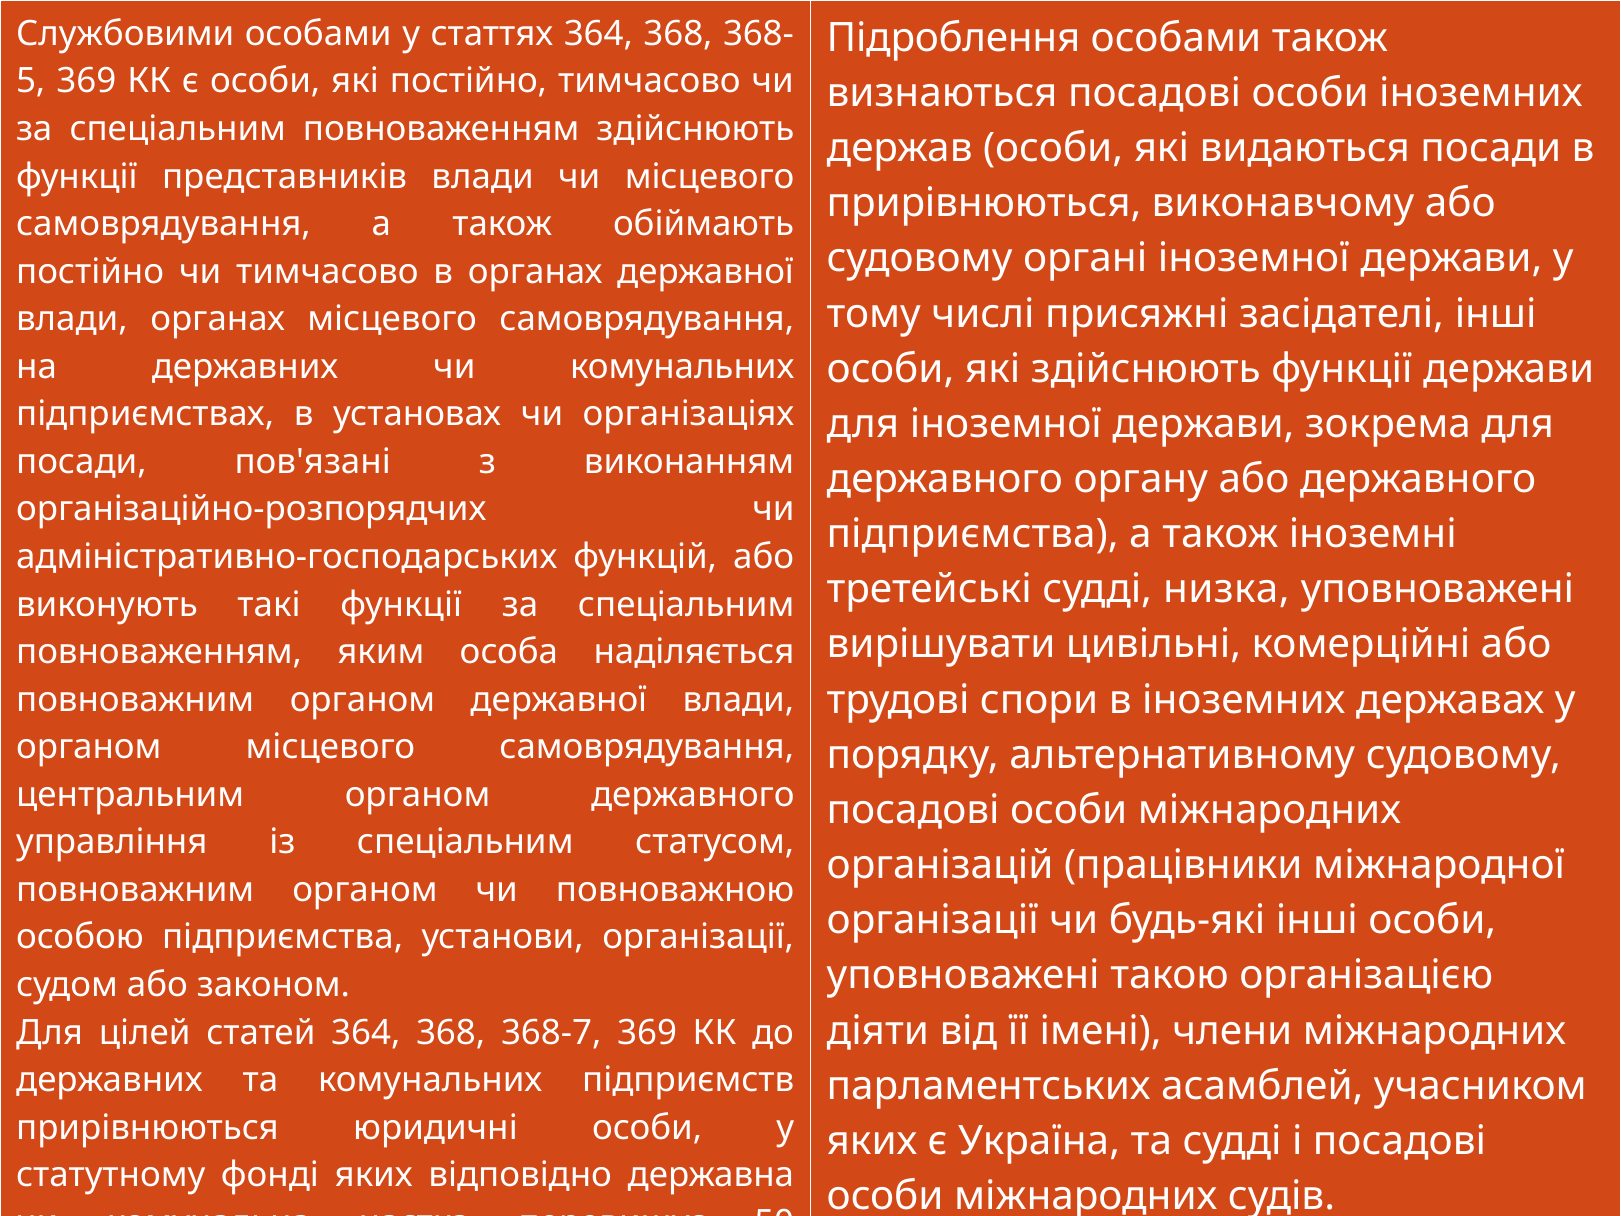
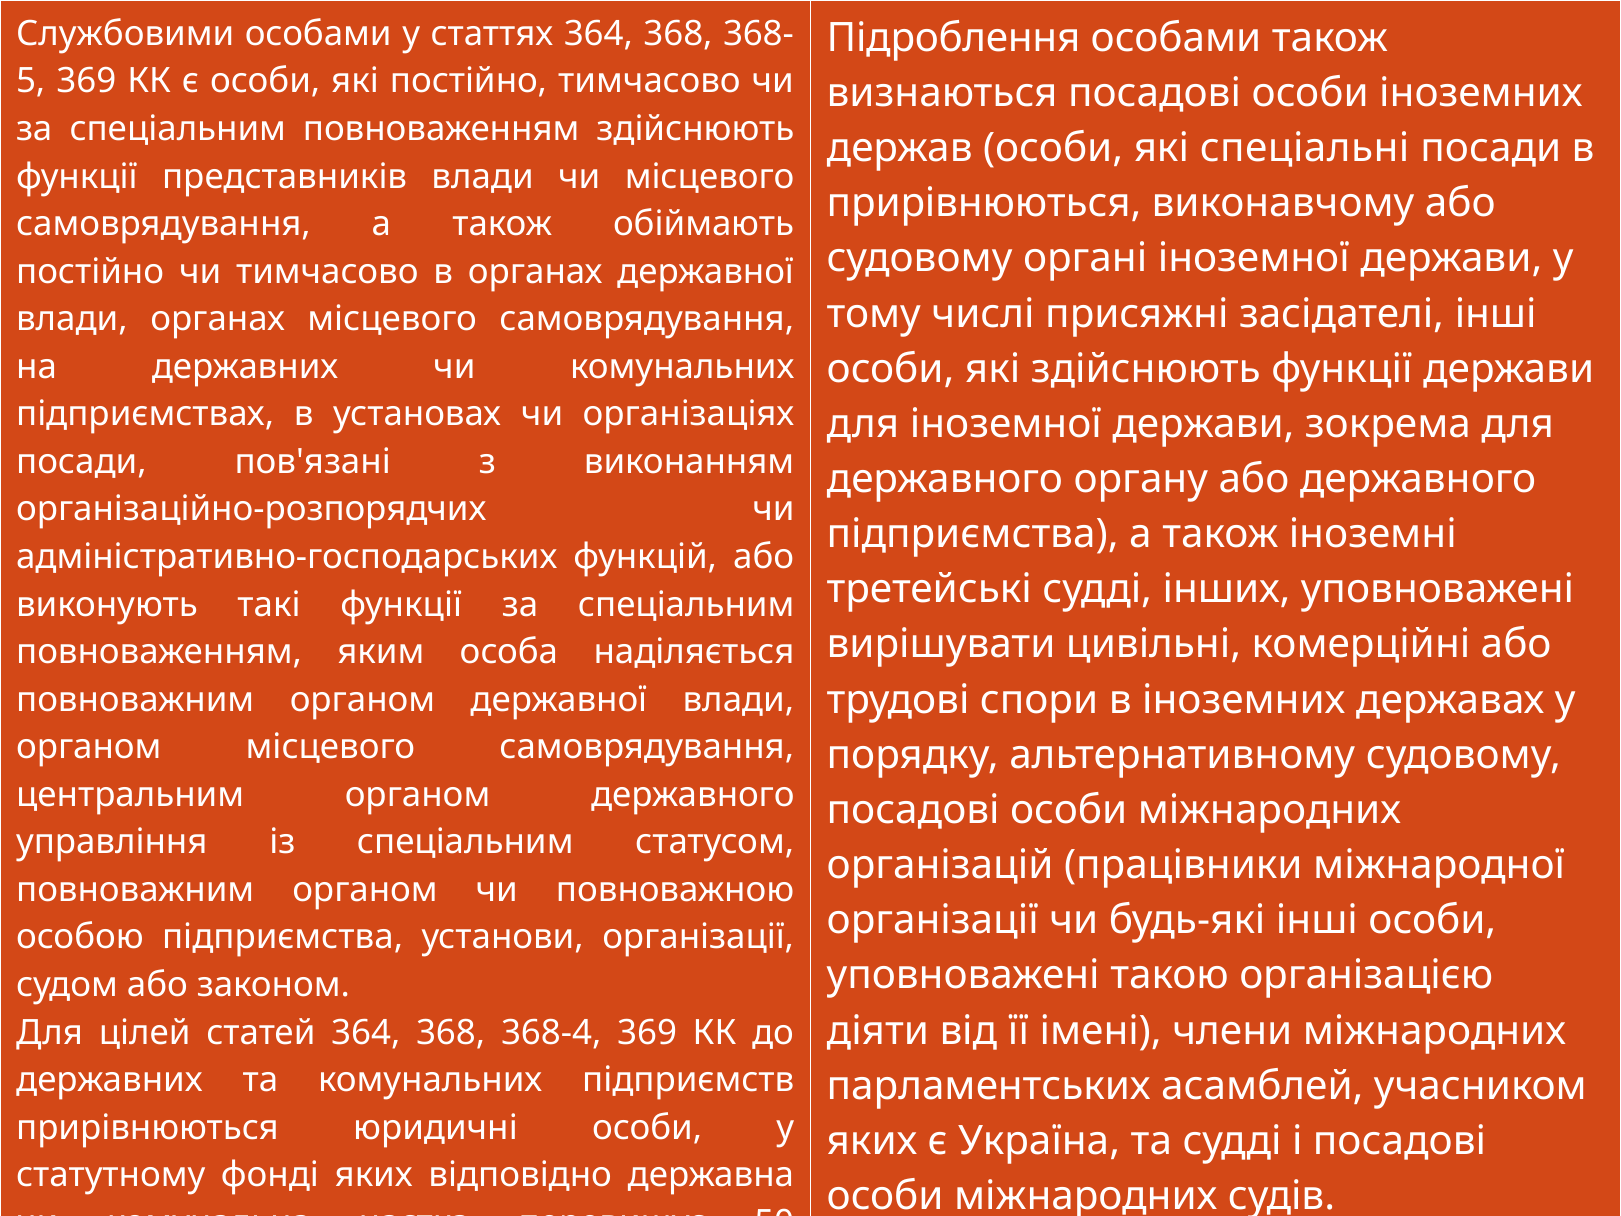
видаються: видаються -> спеціальні
низка: низка -> інших
368-7: 368-7 -> 368-4
